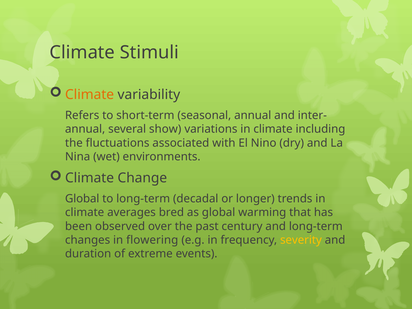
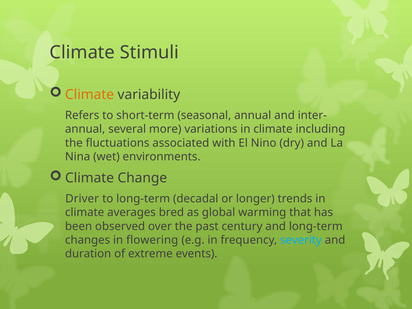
show: show -> more
Global at (82, 199): Global -> Driver
severity colour: yellow -> light blue
